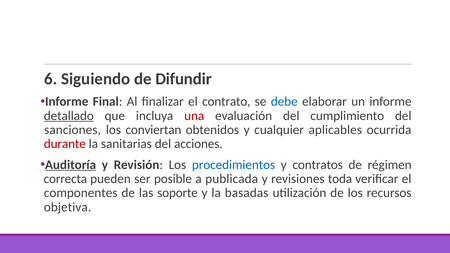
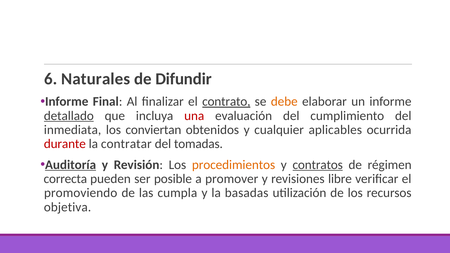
Siguiendo: Siguiendo -> Naturales
contrato underline: none -> present
debe colour: blue -> orange
sanciones: sanciones -> inmediata
sanitarias: sanitarias -> contratar
acciones: acciones -> tomadas
procedimientos colour: blue -> orange
contratos underline: none -> present
publicada: publicada -> promover
toda: toda -> libre
componentes: componentes -> promoviendo
soporte: soporte -> cumpla
